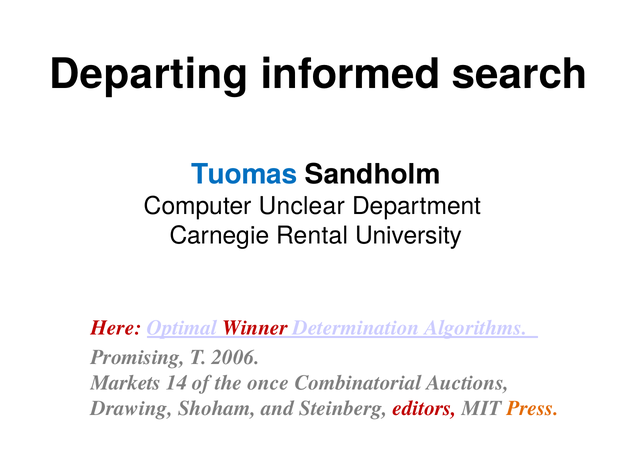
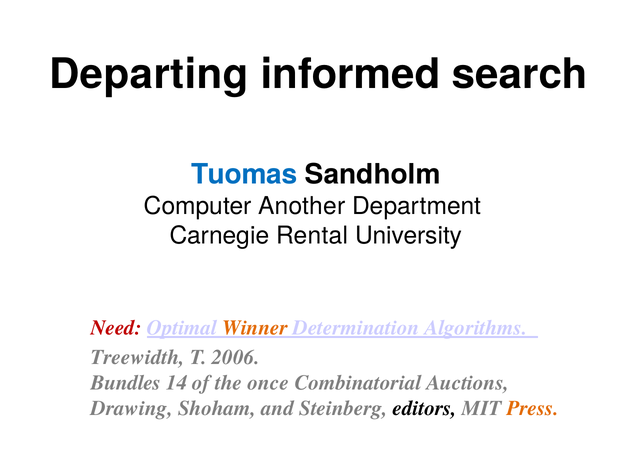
Unclear: Unclear -> Another
Here: Here -> Need
Winner colour: red -> orange
Promising: Promising -> Treewidth
Markets: Markets -> Bundles
editors colour: red -> black
